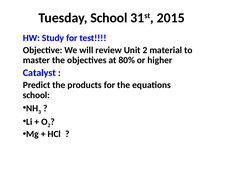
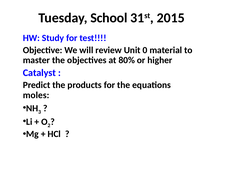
Unit 2: 2 -> 0
school at (36, 95): school -> moles
